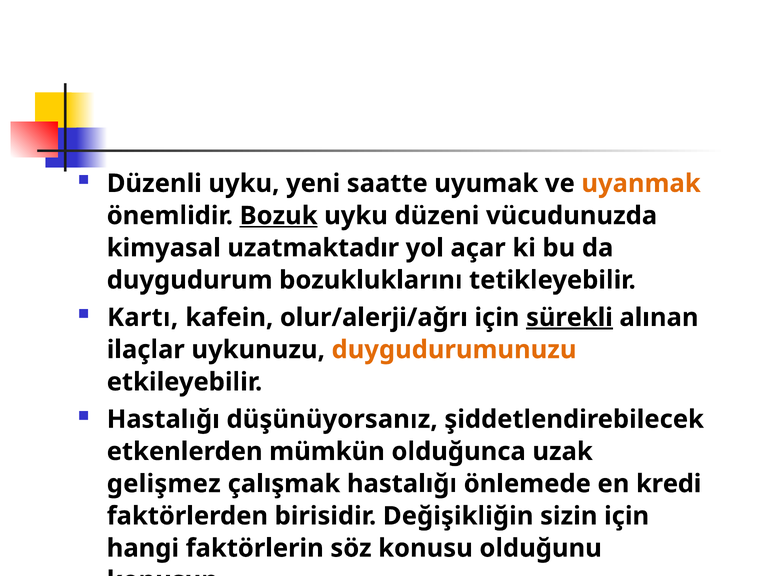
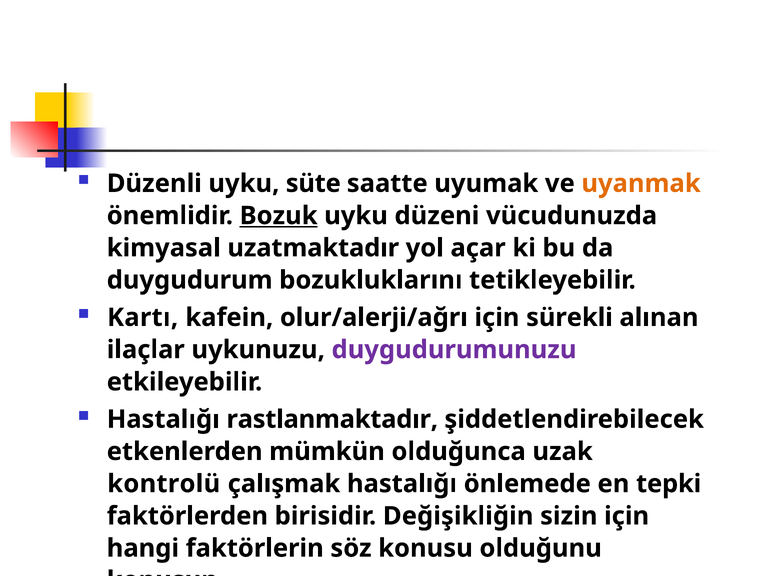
yeni: yeni -> süte
sürekli underline: present -> none
duygudurumunuzu colour: orange -> purple
düşünüyorsanız: düşünüyorsanız -> rastlanmaktadır
gelişmez: gelişmez -> kontrolü
kredi: kredi -> tepki
